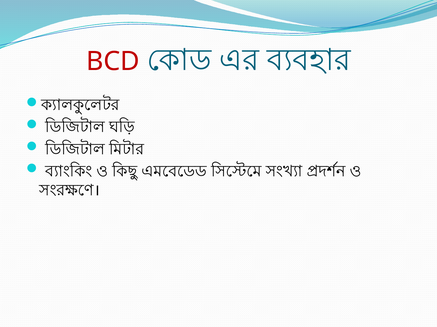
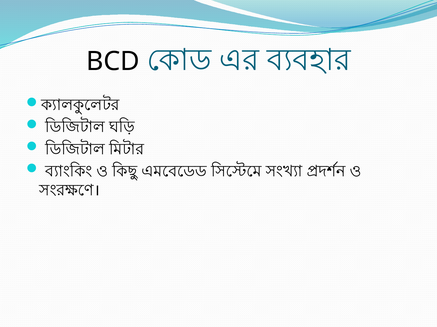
BCD colour: red -> black
